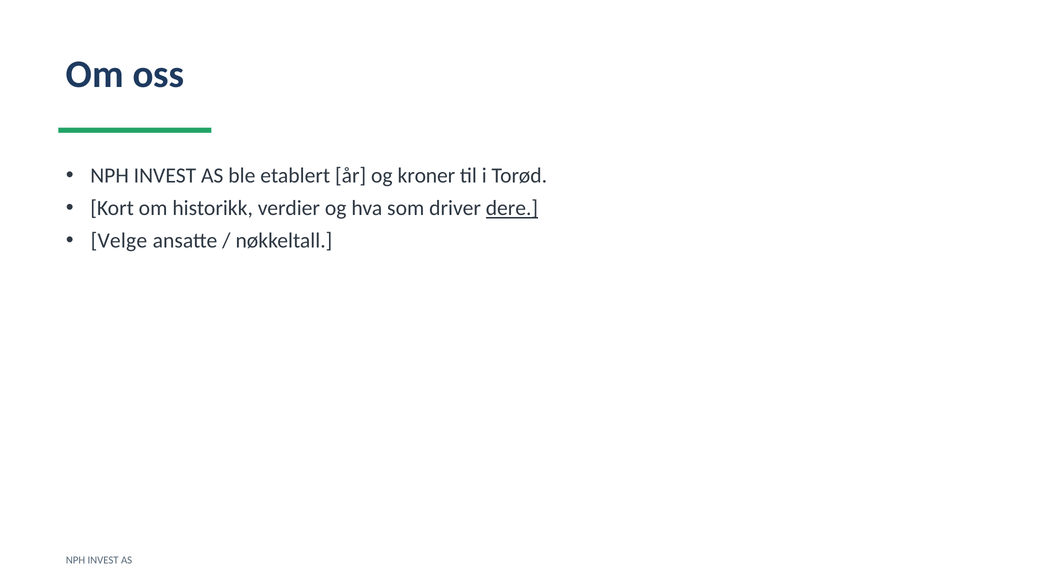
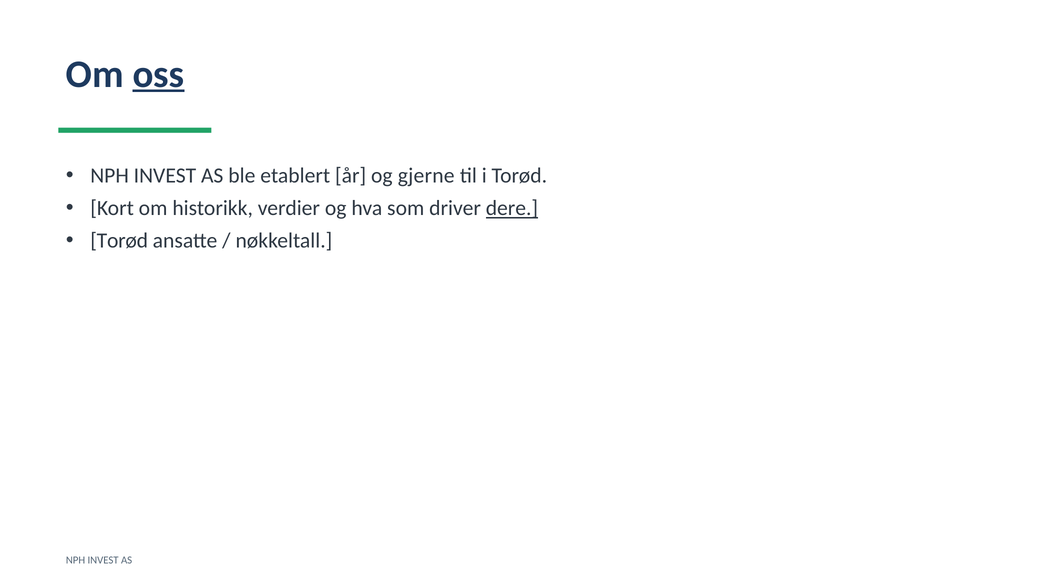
oss underline: none -> present
kroner: kroner -> gjerne
Velge at (119, 240): Velge -> Torød
